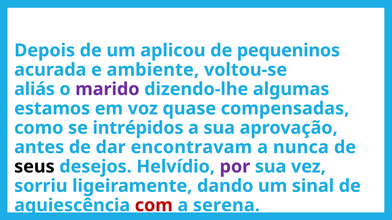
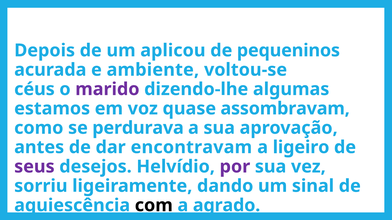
aliás: aliás -> céus
compensadas: compensadas -> assombravam
intrépidos: intrépidos -> perdurava
nunca: nunca -> ligeiro
seus colour: black -> purple
com colour: red -> black
serena: serena -> agrado
